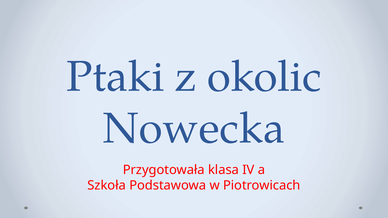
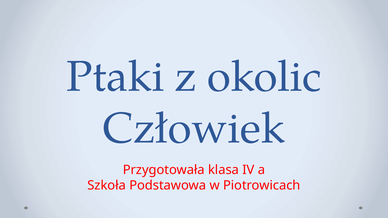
Nowecka: Nowecka -> Człowiek
